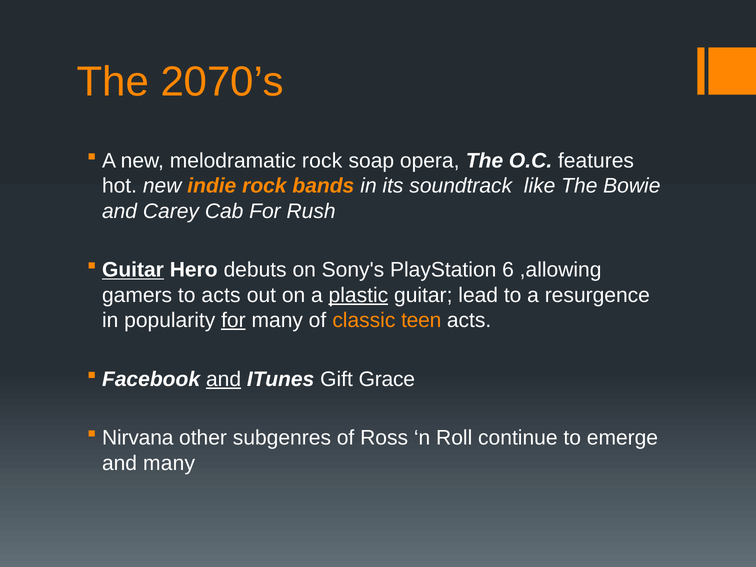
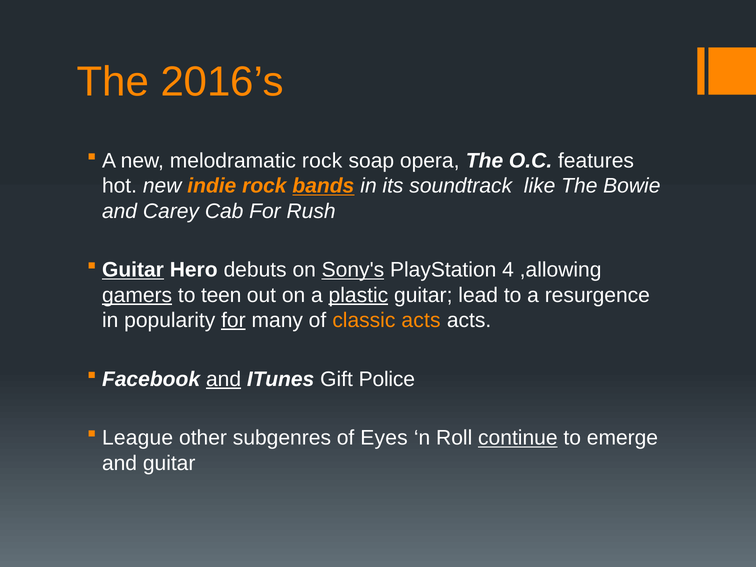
2070’s: 2070’s -> 2016’s
bands underline: none -> present
Sony's underline: none -> present
6: 6 -> 4
gamers underline: none -> present
to acts: acts -> teen
classic teen: teen -> acts
Grace: Grace -> Police
Nirvana: Nirvana -> League
Ross: Ross -> Eyes
continue underline: none -> present
and many: many -> guitar
